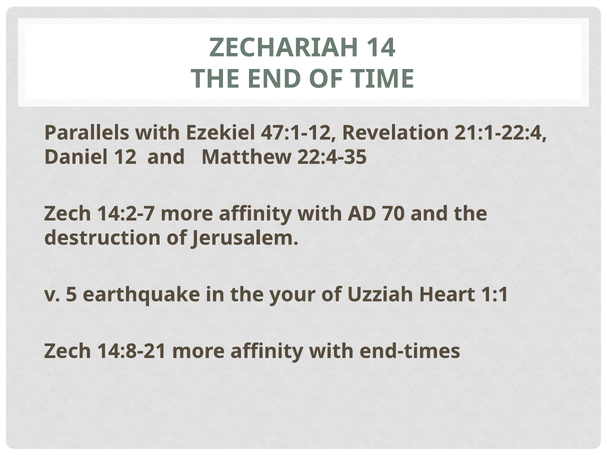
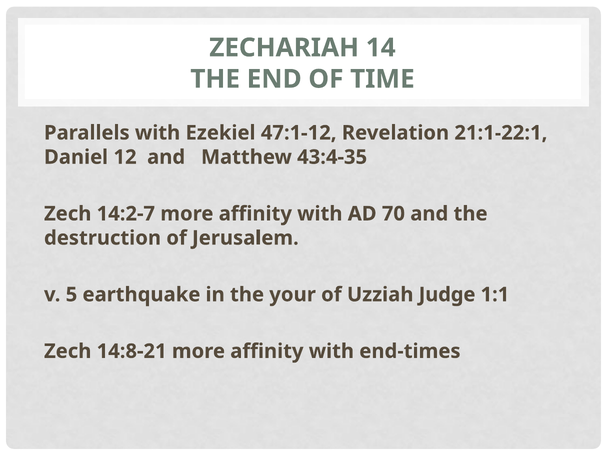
21:1-22:4: 21:1-22:4 -> 21:1-22:1
22:4-35: 22:4-35 -> 43:4-35
Heart: Heart -> Judge
